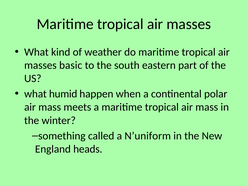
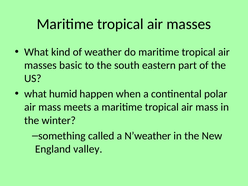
N’uniform: N’uniform -> N’weather
heads: heads -> valley
